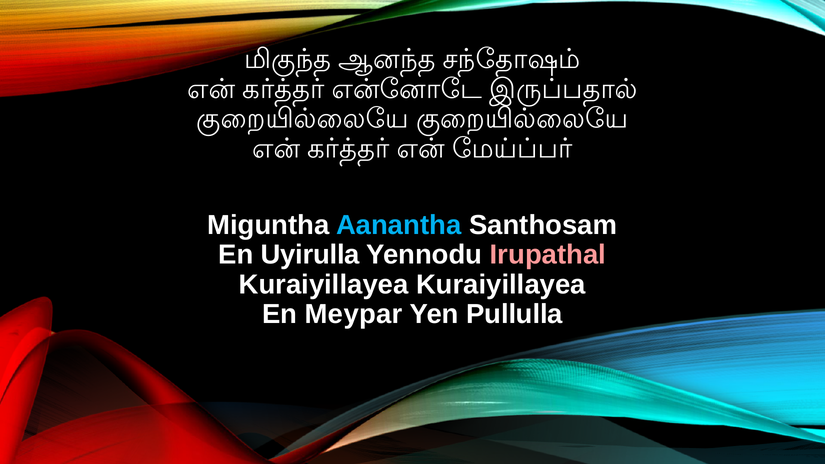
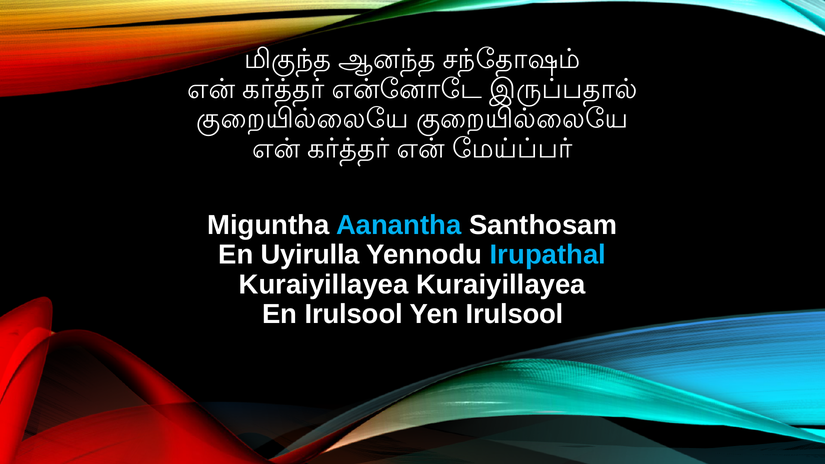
Irupathal colour: pink -> light blue
En Meypar: Meypar -> Irulsool
Yen Pullulla: Pullulla -> Irulsool
